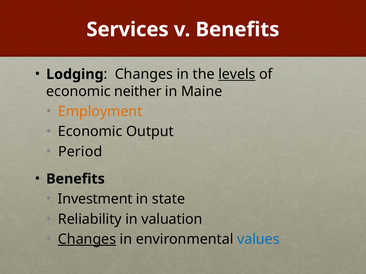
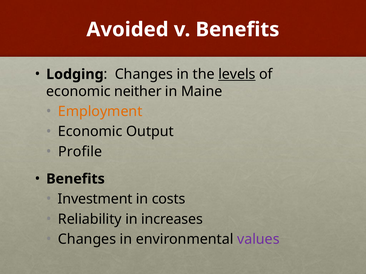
Services: Services -> Avoided
Period: Period -> Profile
state: state -> costs
valuation: valuation -> increases
Changes at (87, 240) underline: present -> none
values colour: blue -> purple
